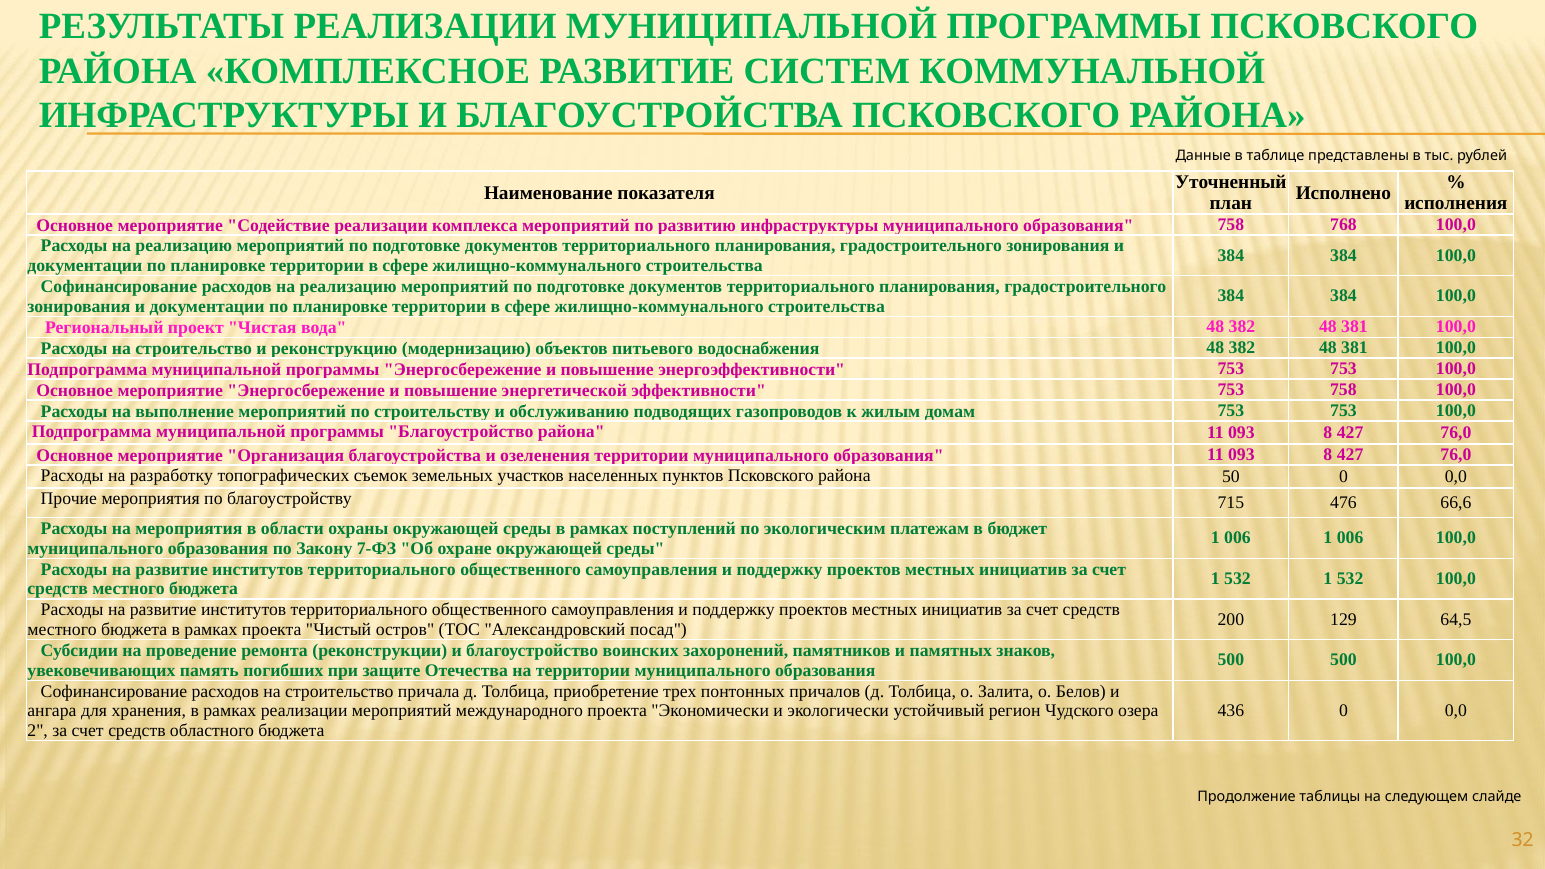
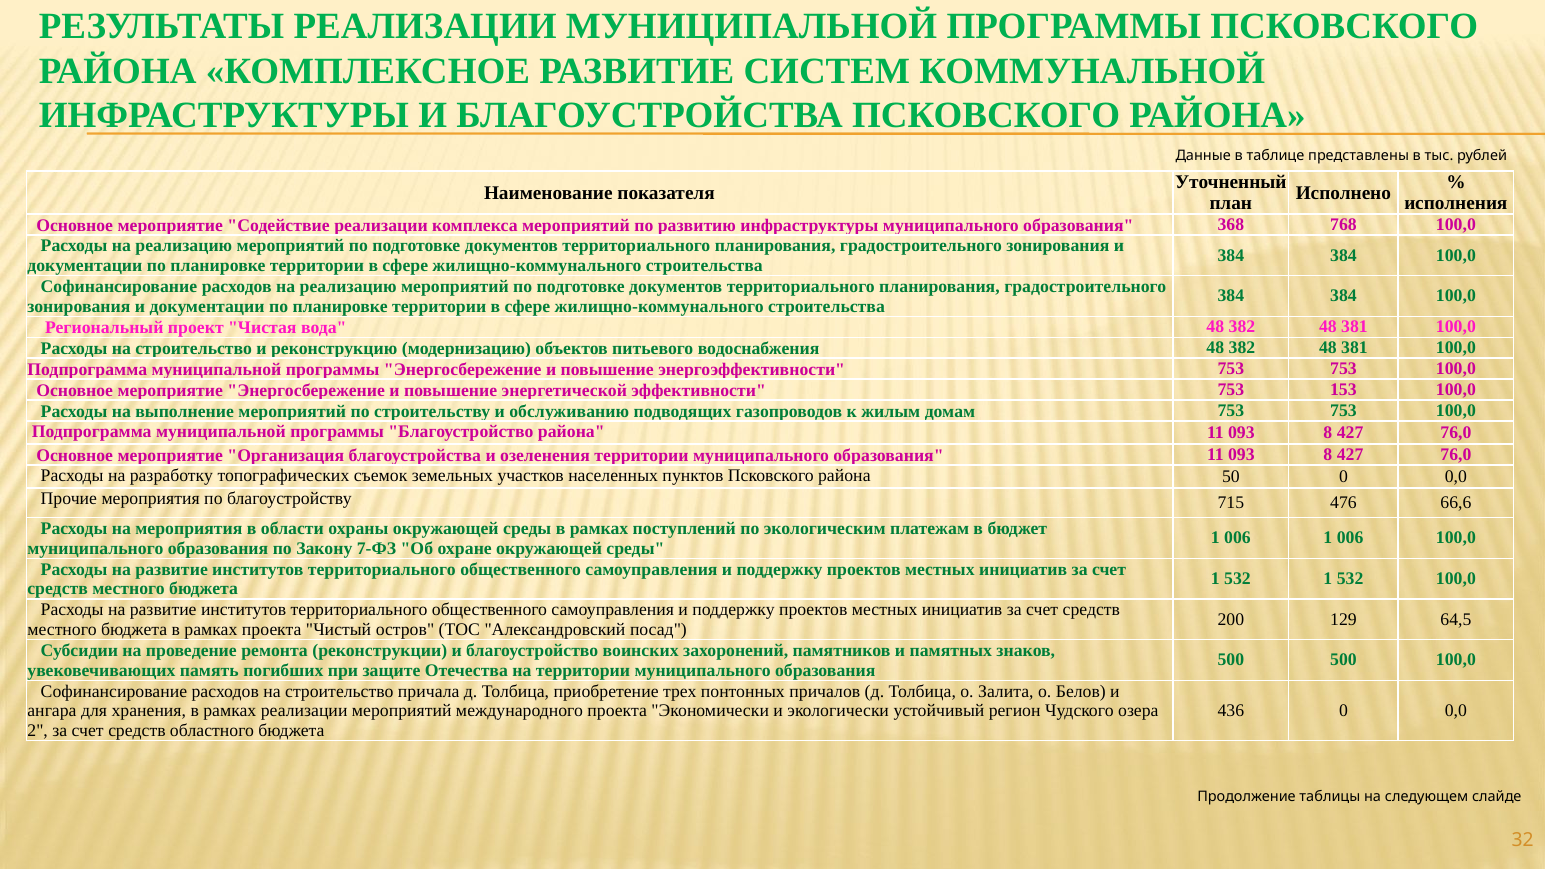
образования 758: 758 -> 368
753 758: 758 -> 153
